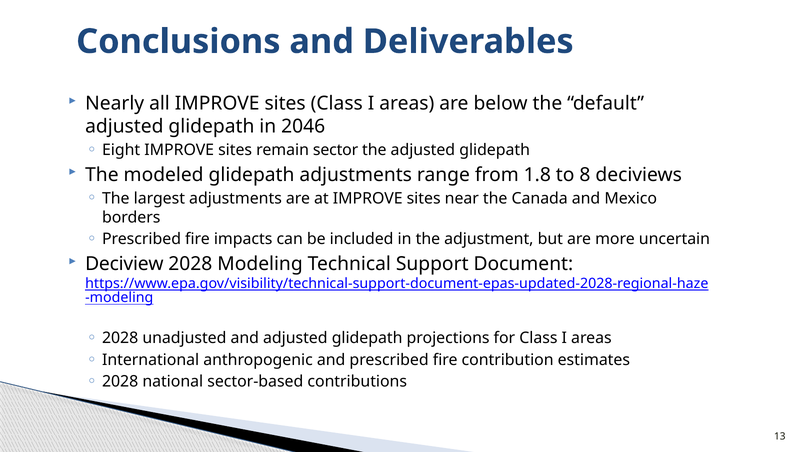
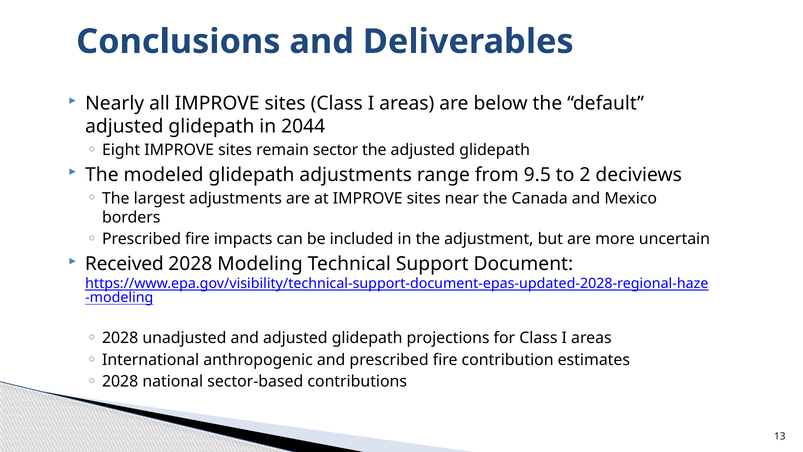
2046: 2046 -> 2044
1.8: 1.8 -> 9.5
8: 8 -> 2
Deciview: Deciview -> Received
